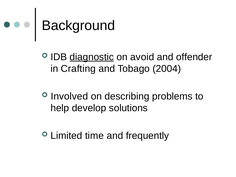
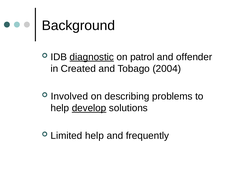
avoid: avoid -> patrol
Crafting: Crafting -> Created
develop underline: none -> present
Limited time: time -> help
